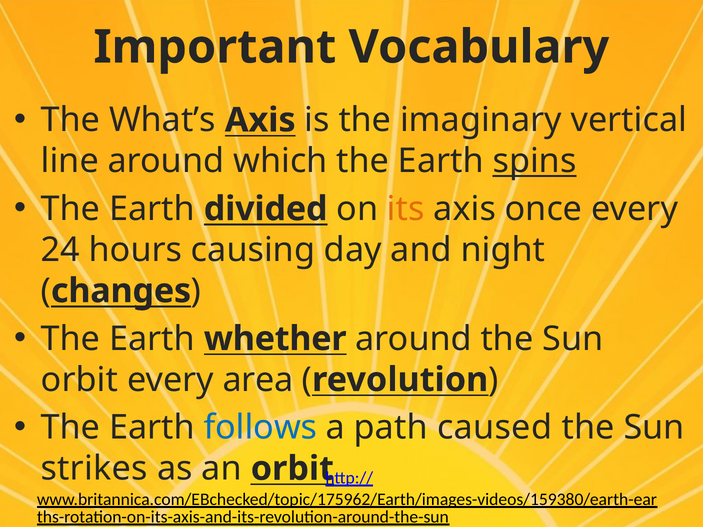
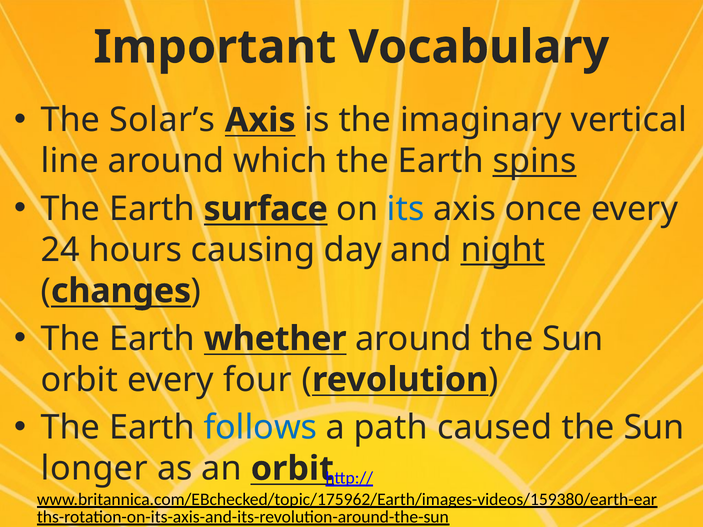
What’s: What’s -> Solar’s
divided: divided -> surface
its colour: orange -> blue
night underline: none -> present
area: area -> four
strikes: strikes -> longer
